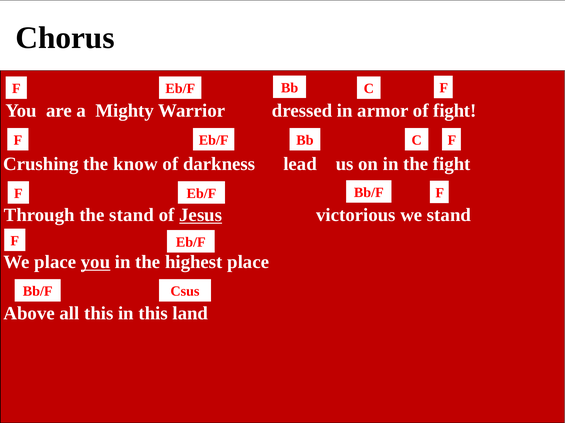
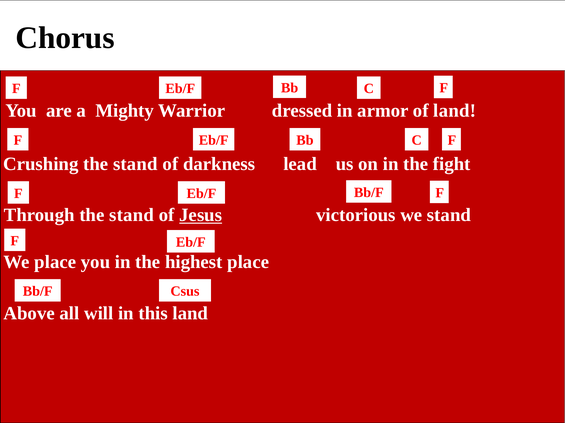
of fight: fight -> land
Crushing the know: know -> stand
you at (96, 263) underline: present -> none
all this: this -> will
